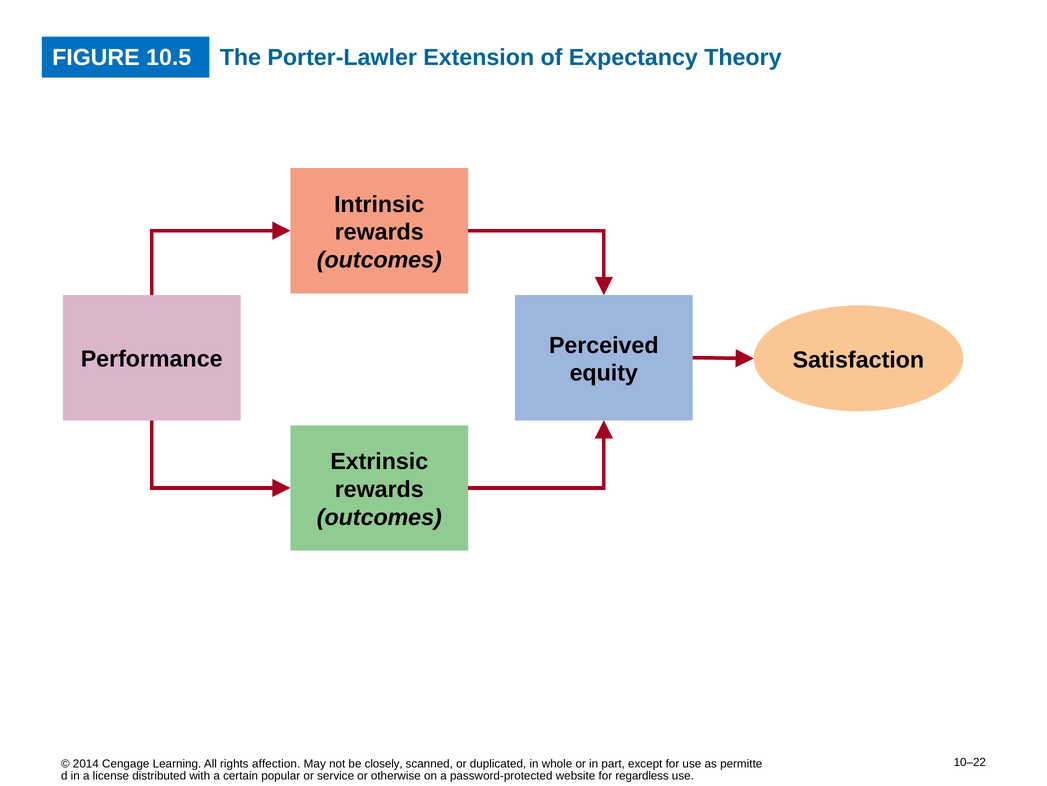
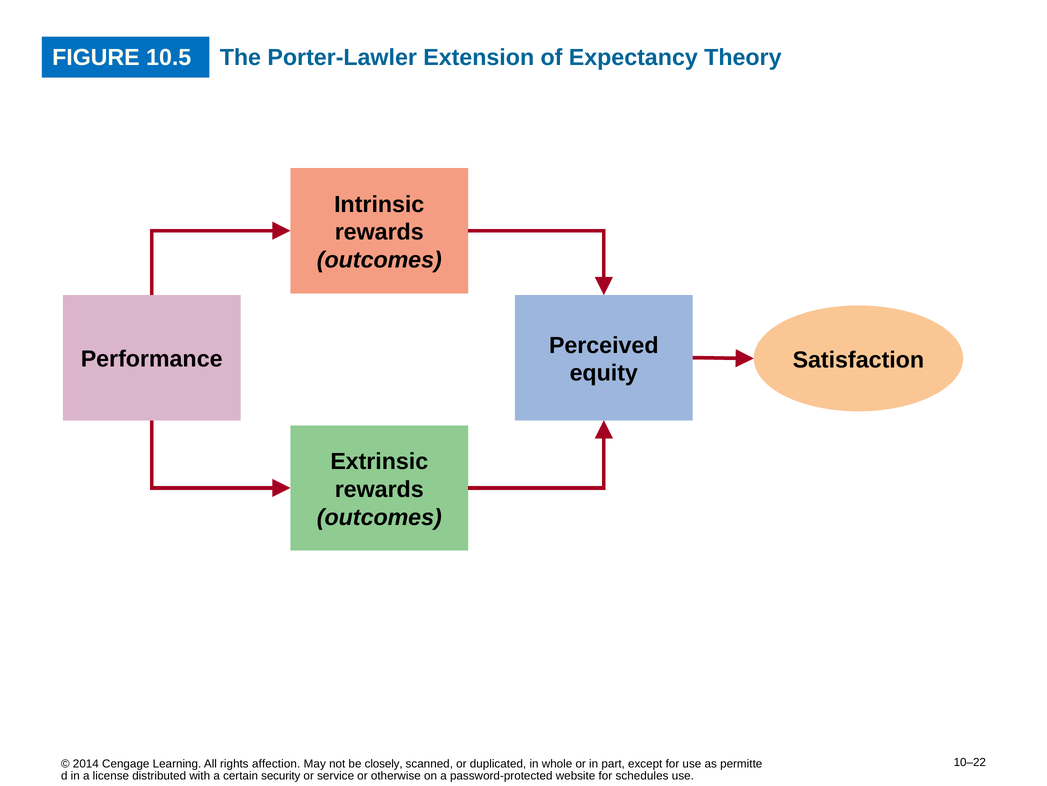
popular: popular -> security
regardless: regardless -> schedules
